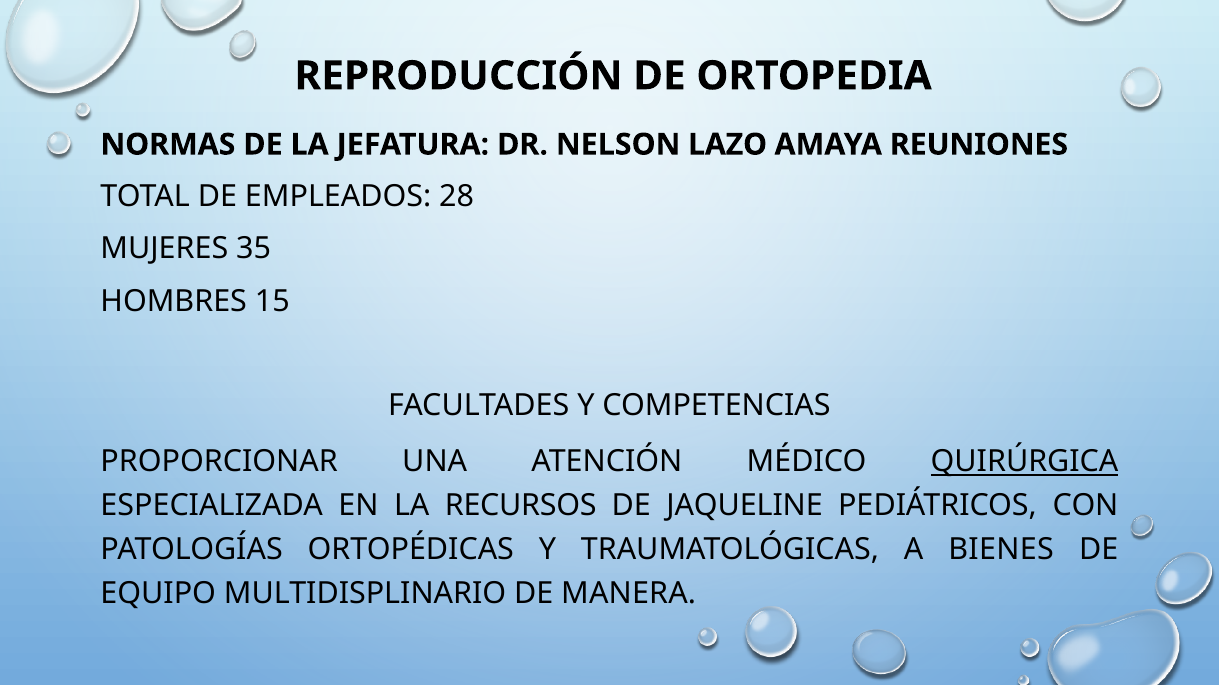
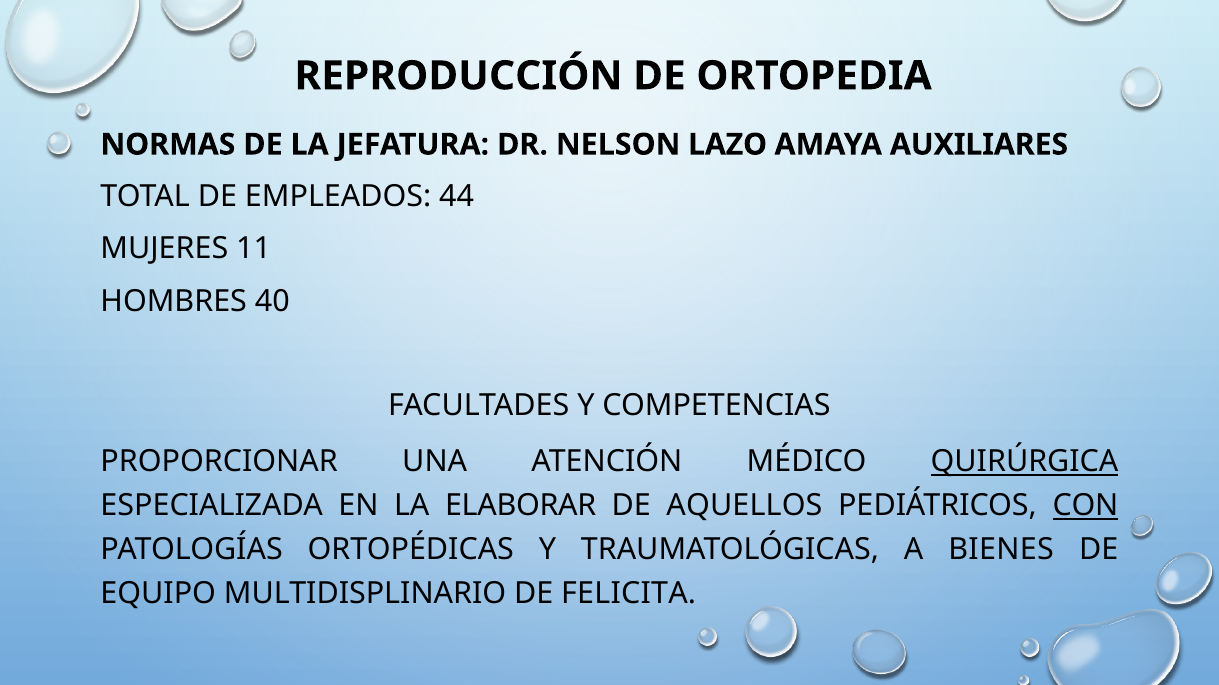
REUNIONES: REUNIONES -> AUXILIARES
28: 28 -> 44
35: 35 -> 11
15: 15 -> 40
RECURSOS: RECURSOS -> ELABORAR
JAQUELINE: JAQUELINE -> AQUELLOS
CON underline: none -> present
MANERA: MANERA -> FELICITA
